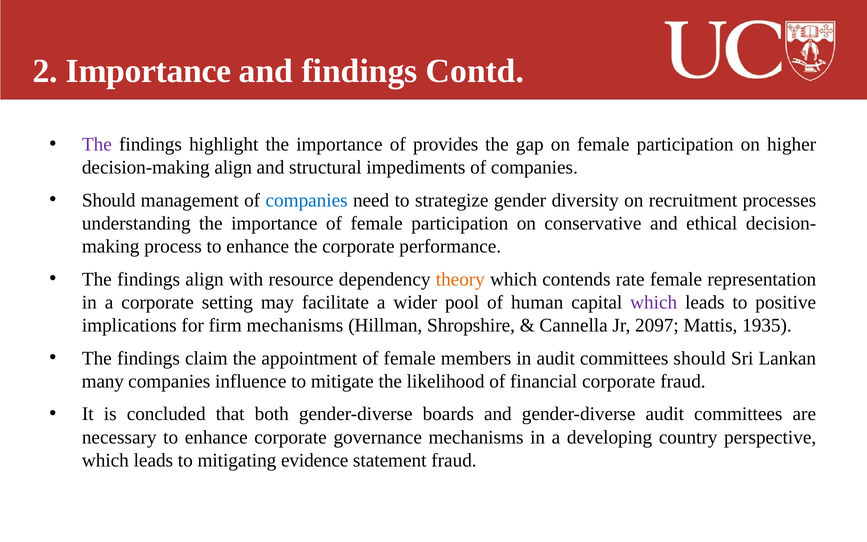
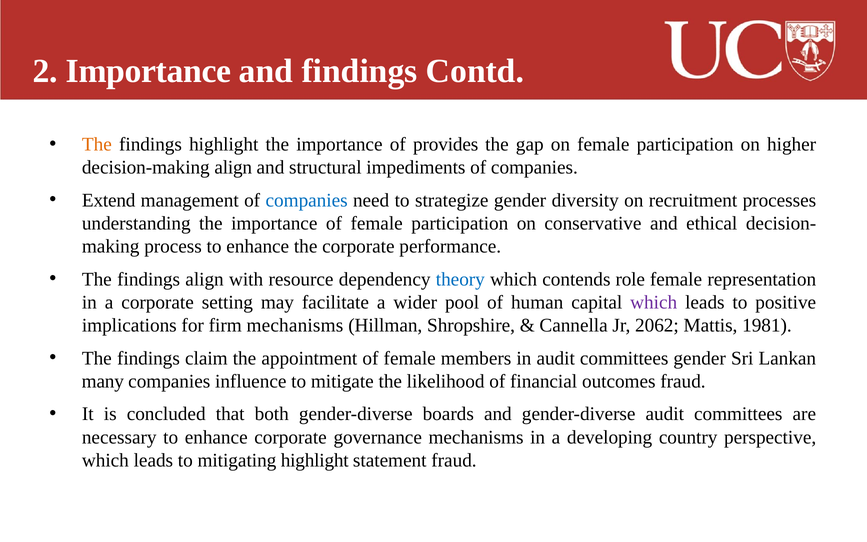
The at (97, 144) colour: purple -> orange
Should at (109, 200): Should -> Extend
theory colour: orange -> blue
rate: rate -> role
2097: 2097 -> 2062
1935: 1935 -> 1981
committees should: should -> gender
financial corporate: corporate -> outcomes
mitigating evidence: evidence -> highlight
